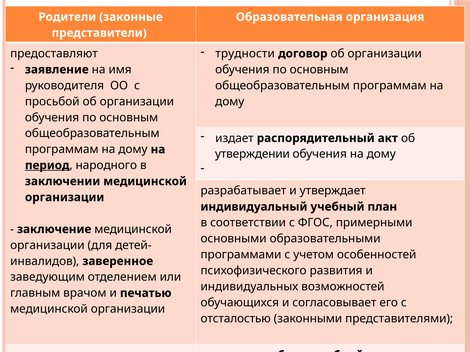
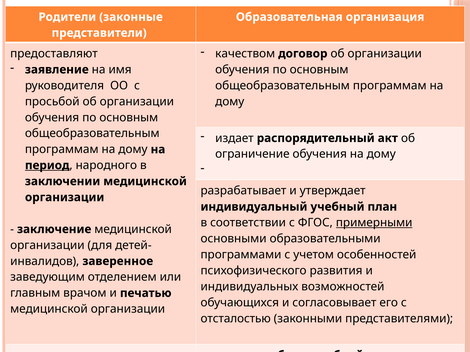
трудности: трудности -> качеством
утверждении: утверждении -> ограничение
примерными underline: none -> present
